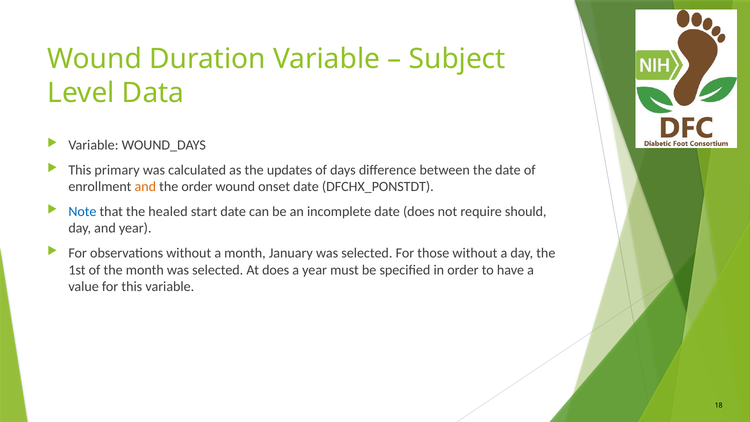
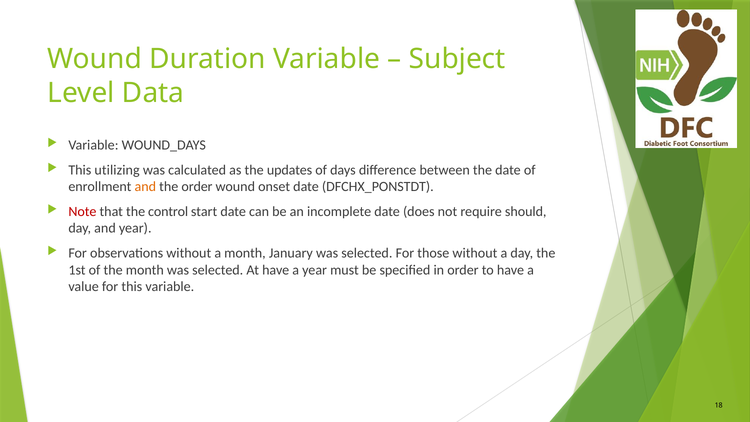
primary: primary -> utilizing
Note colour: blue -> red
healed: healed -> control
At does: does -> have
